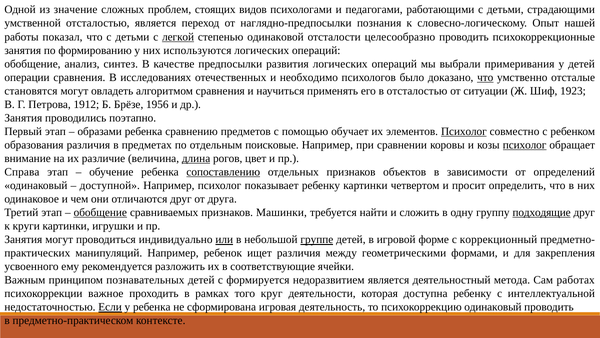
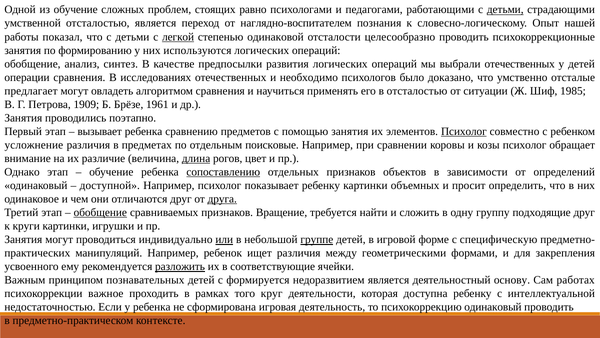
из значение: значение -> обучение
видов: видов -> равно
детьми at (505, 10) underline: none -> present
наглядно-предпосылки: наглядно-предпосылки -> наглядно-воспитателем
выбрали примеривания: примеривания -> отечественных
что at (485, 77) underline: present -> none
становятся: становятся -> предлагает
1923: 1923 -> 1985
1912: 1912 -> 1909
1956: 1956 -> 1961
образами: образами -> вызывает
помощью обучает: обучает -> занятия
образования: образования -> усложнение
психолог at (525, 145) underline: present -> none
Справа: Справа -> Однако
четвертом: четвертом -> объемных
друга underline: none -> present
Машинки: Машинки -> Вращение
подходящие underline: present -> none
коррекционный: коррекционный -> специфическую
разложить underline: none -> present
метода: метода -> основу
Если underline: present -> none
